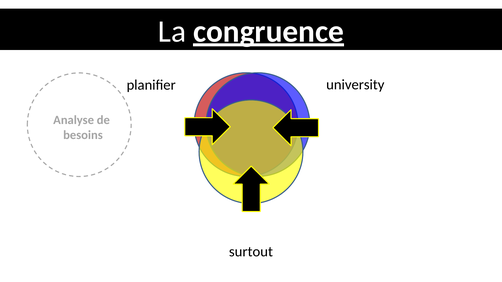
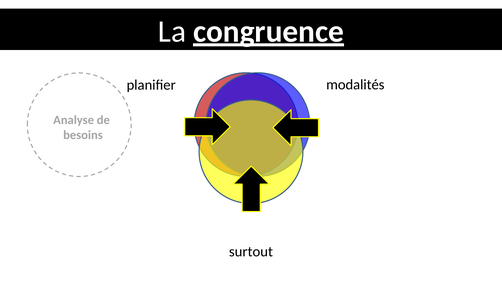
university: university -> modalités
